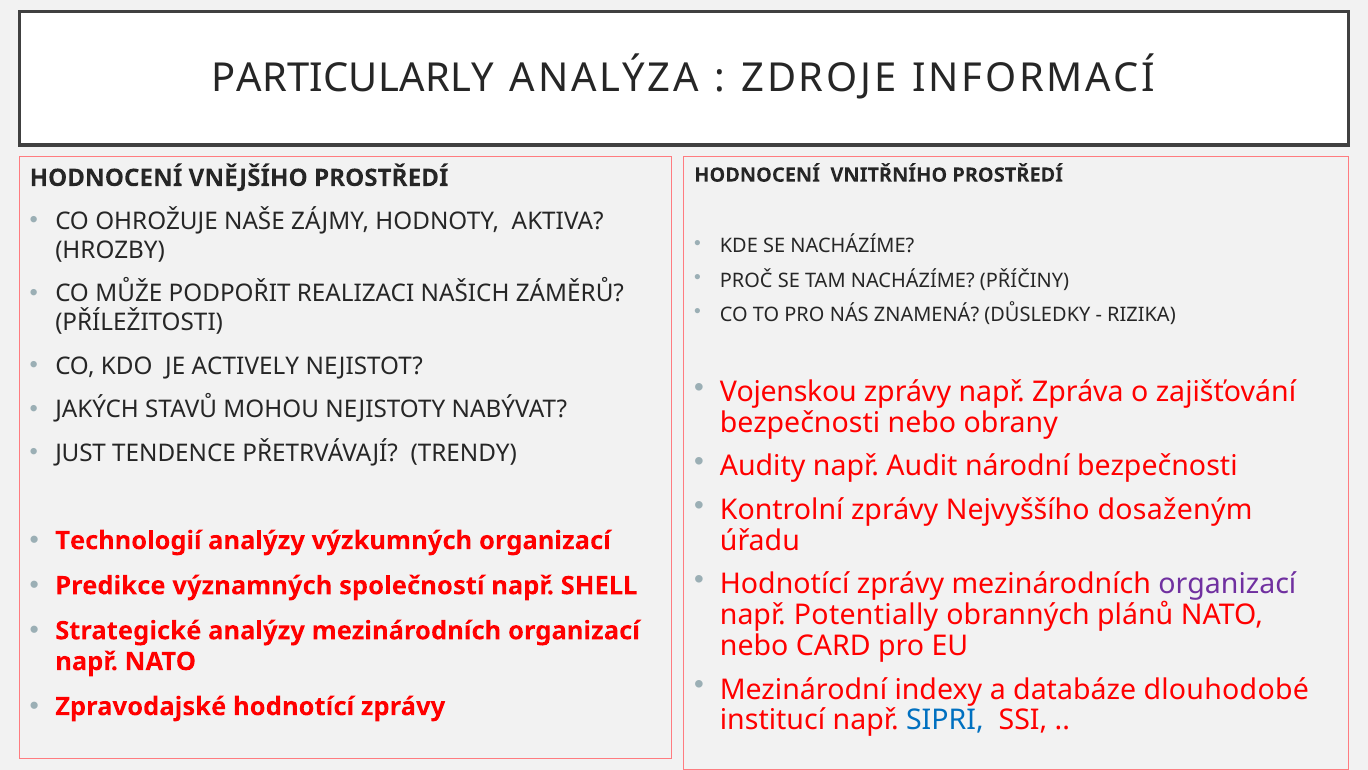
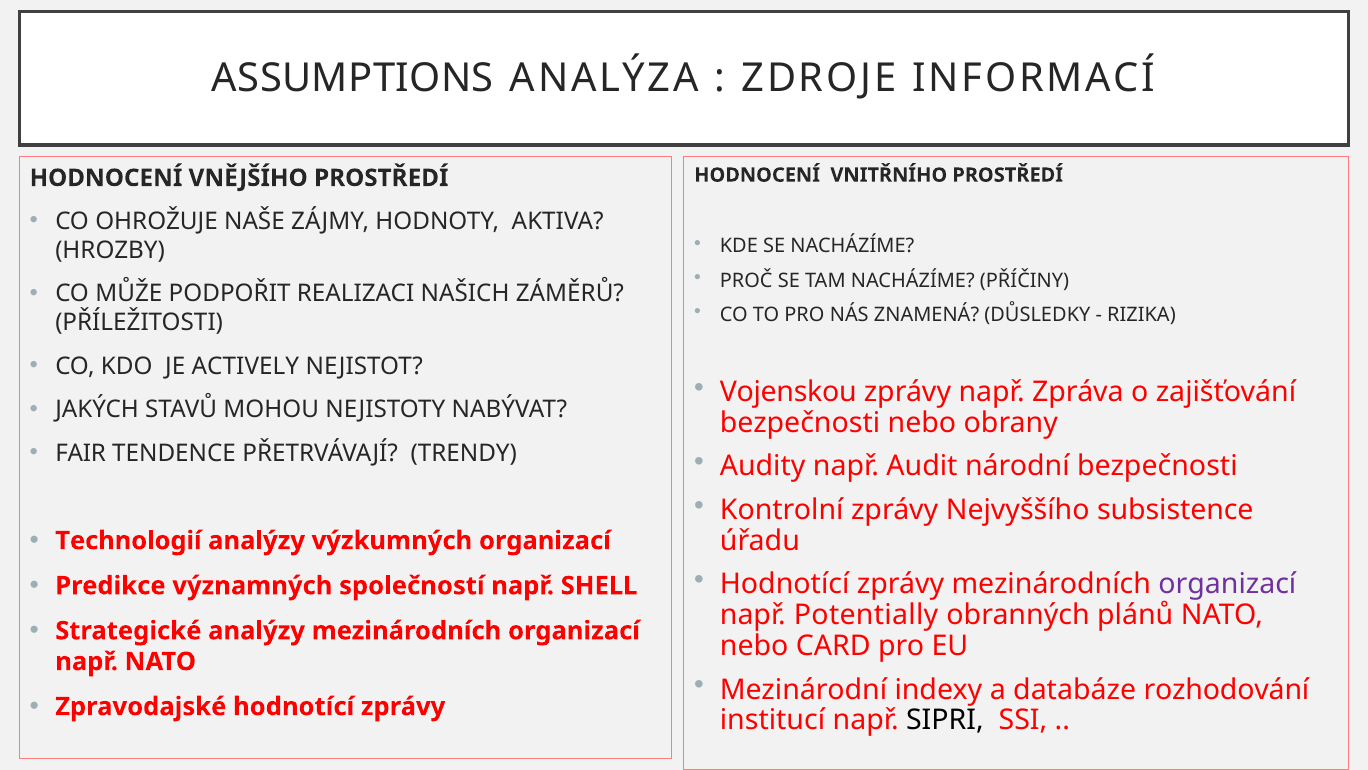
PARTICULARLY: PARTICULARLY -> ASSUMPTIONS
JUST: JUST -> FAIR
dosaženým: dosaženým -> subsistence
dlouhodobé: dlouhodobé -> rozhodování
SIPRI colour: blue -> black
